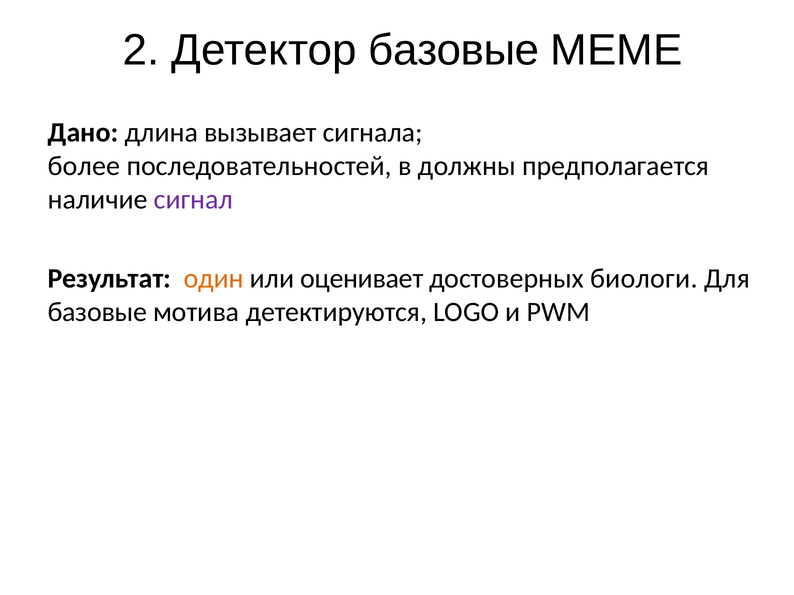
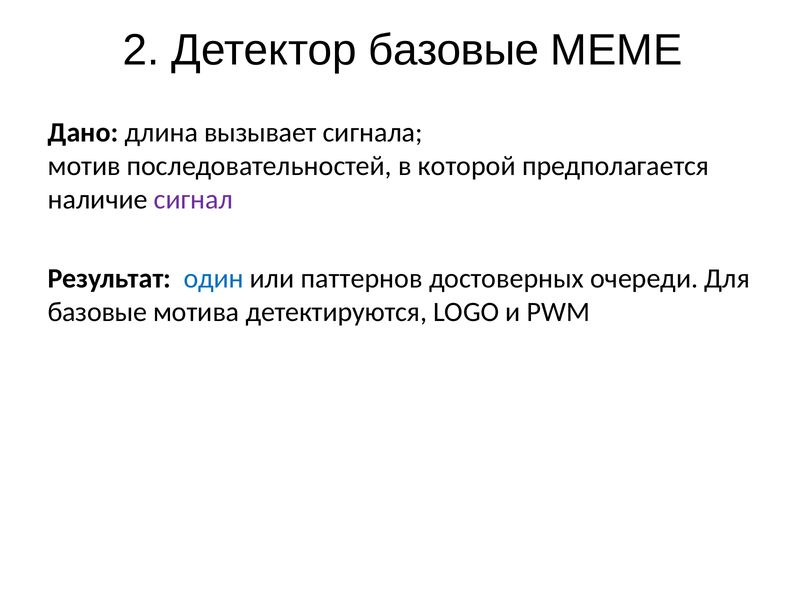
более: более -> мотив
должны: должны -> которой
один colour: orange -> blue
оценивает: оценивает -> паттернов
биологи: биологи -> очереди
